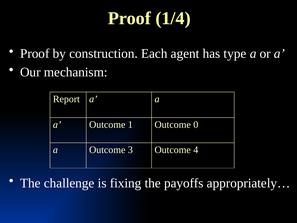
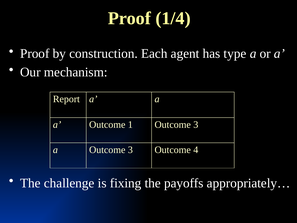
1 Outcome 0: 0 -> 3
